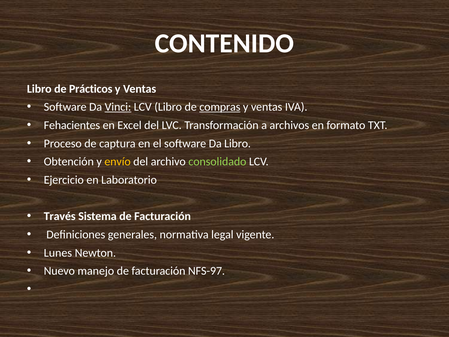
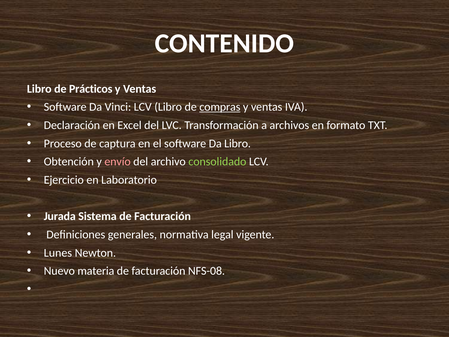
Vinci underline: present -> none
Fehacientes: Fehacientes -> Declaración
envío colour: yellow -> pink
Través: Través -> Jurada
manejo: manejo -> materia
NFS-97: NFS-97 -> NFS-08
